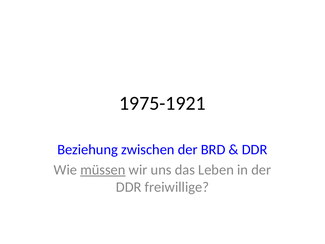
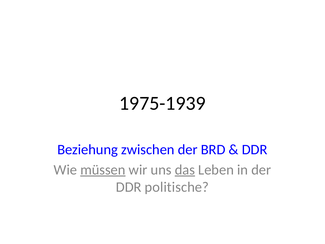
1975-1921: 1975-1921 -> 1975-1939
das underline: none -> present
freiwillige: freiwillige -> politische
